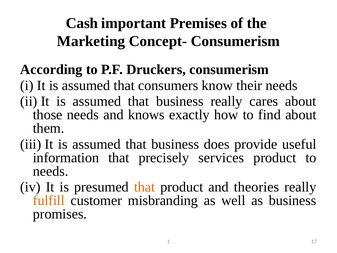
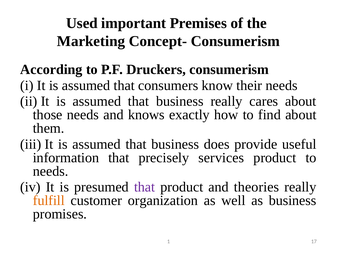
Cash: Cash -> Used
that at (145, 187) colour: orange -> purple
misbranding: misbranding -> organization
